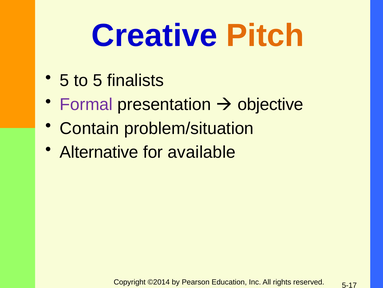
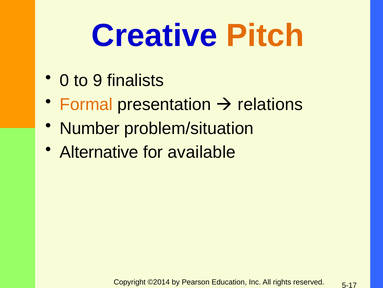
5 at (64, 80): 5 -> 0
to 5: 5 -> 9
Formal colour: purple -> orange
objective: objective -> relations
Contain: Contain -> Number
